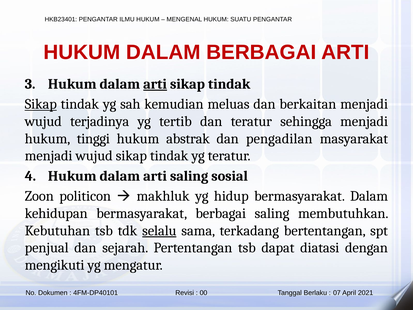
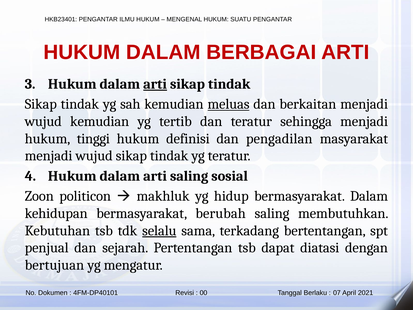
Sikap at (41, 104) underline: present -> none
meluas underline: none -> present
wujud terjadinya: terjadinya -> kemudian
abstrak: abstrak -> definisi
bermasyarakat berbagai: berbagai -> berubah
mengikuti: mengikuti -> bertujuan
